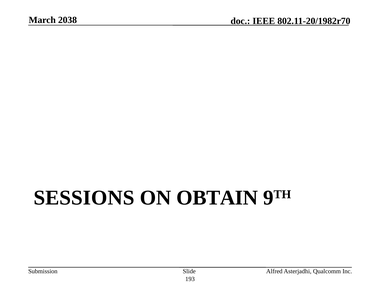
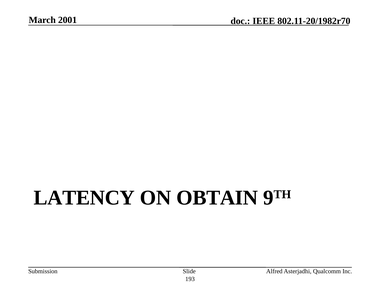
2038: 2038 -> 2001
SESSIONS: SESSIONS -> LATENCY
